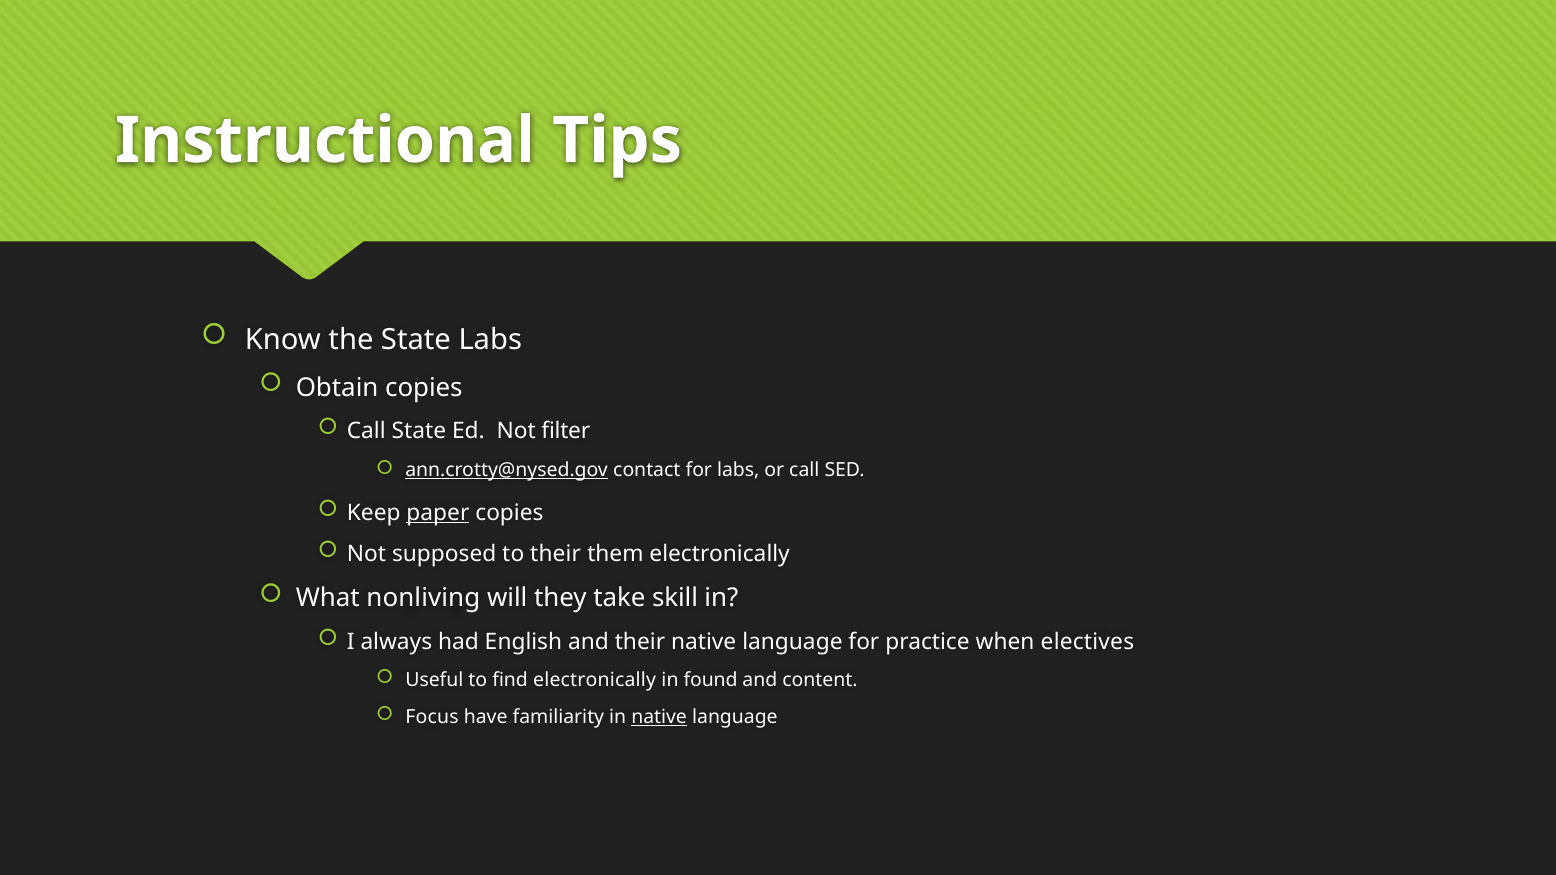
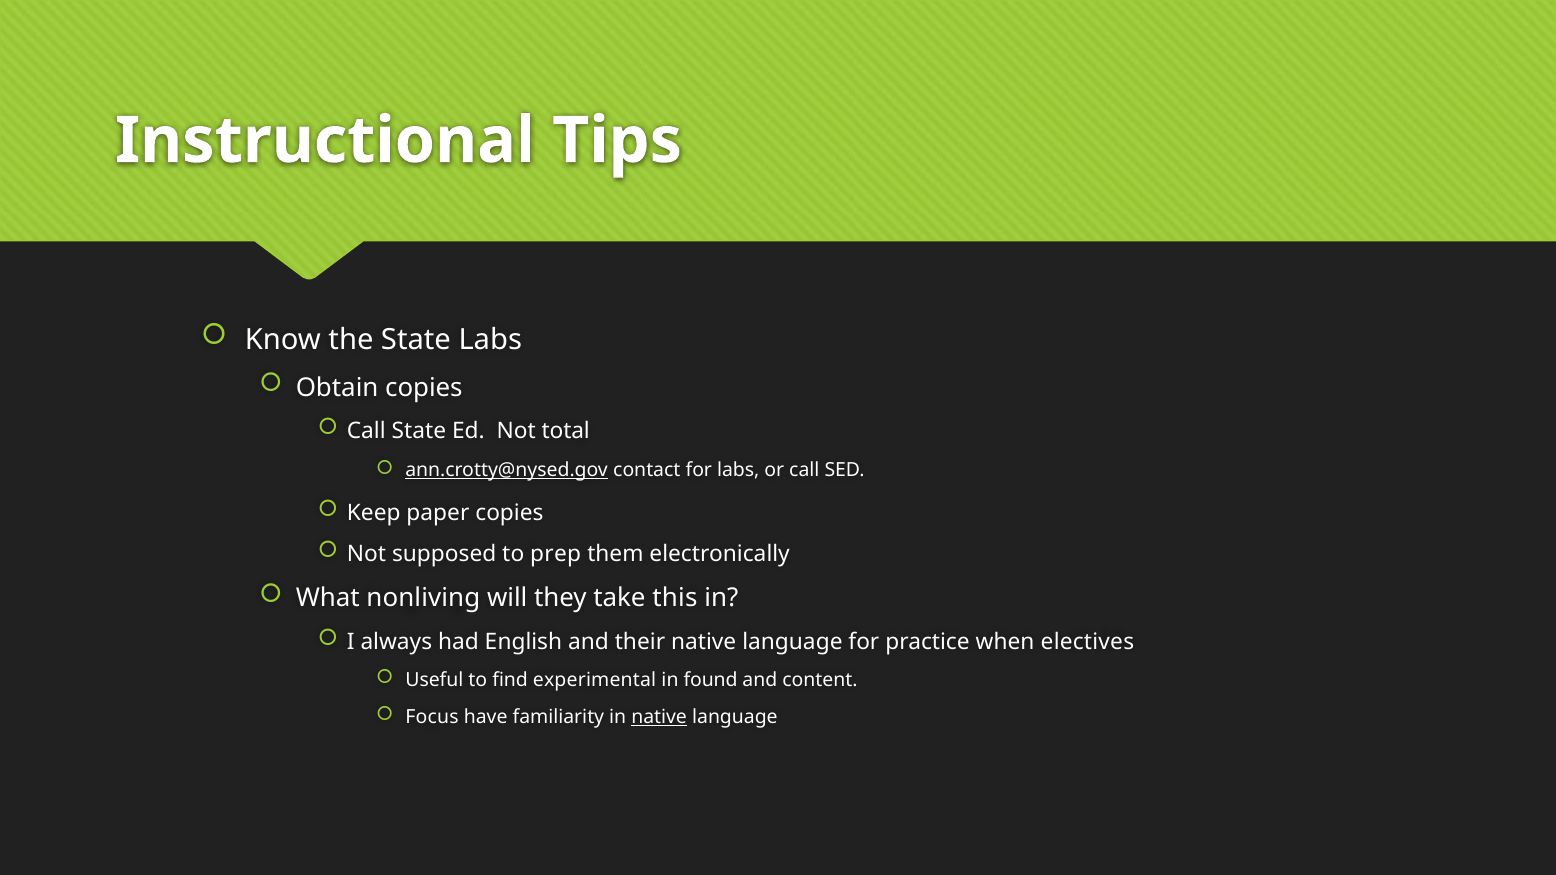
filter: filter -> total
paper underline: present -> none
to their: their -> prep
skill: skill -> this
find electronically: electronically -> experimental
